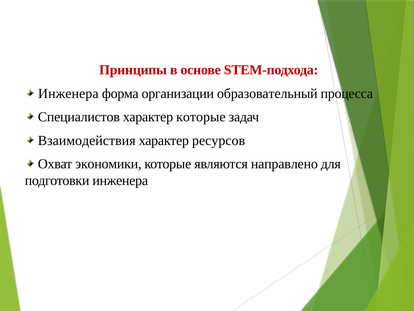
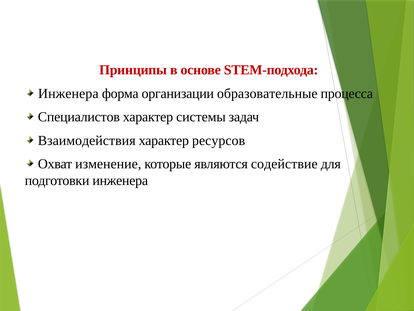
образовательный: образовательный -> образовательные
характер которые: которые -> системы
экономики: экономики -> изменение
направлено: направлено -> содействие
